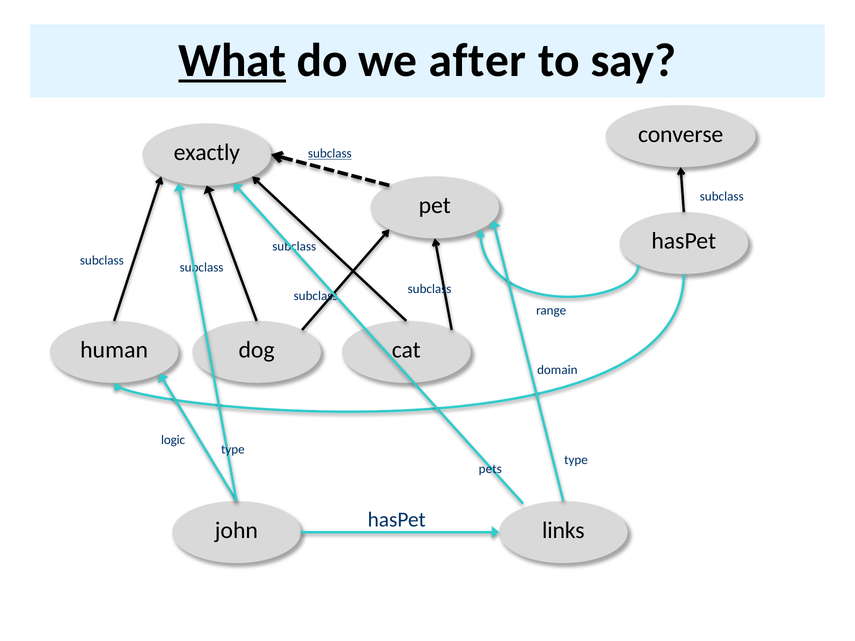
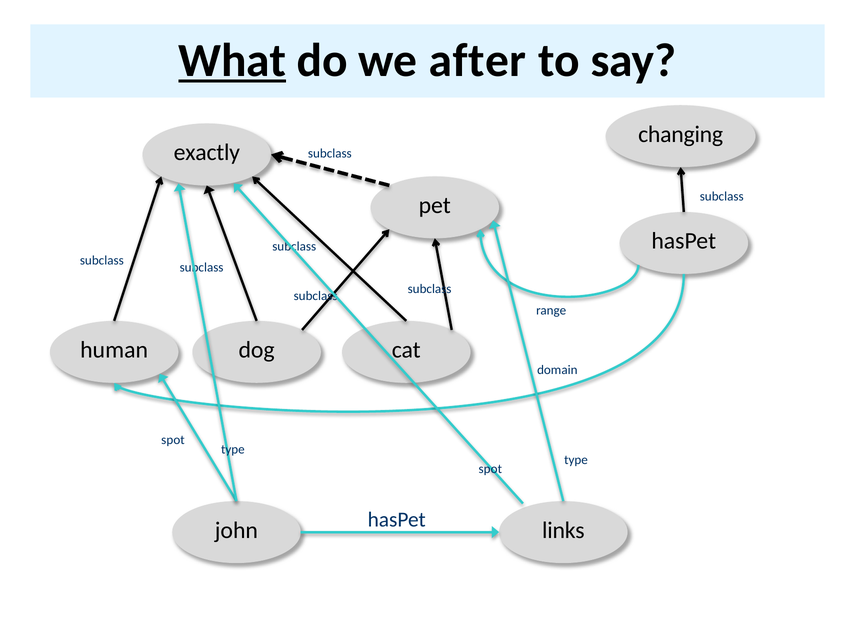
converse: converse -> changing
subclass at (330, 154) underline: present -> none
logic at (173, 440): logic -> spot
pets at (490, 469): pets -> spot
